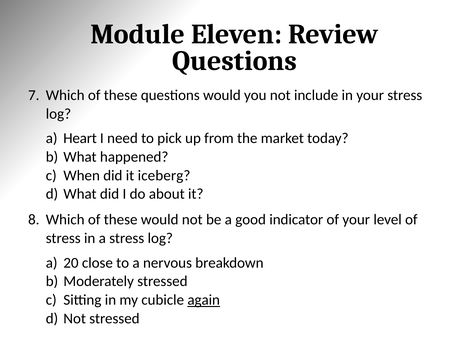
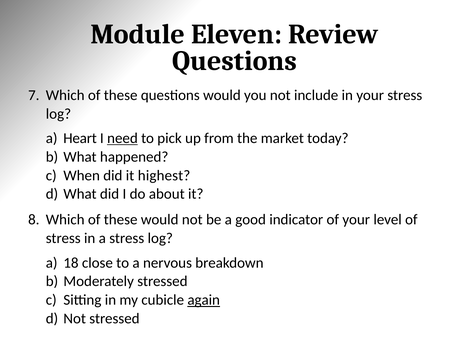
need underline: none -> present
iceberg: iceberg -> highest
20: 20 -> 18
